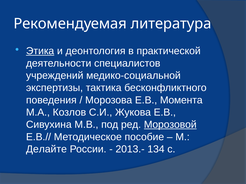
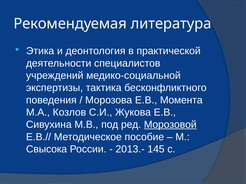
Этика underline: present -> none
Делайте: Делайте -> Свысока
134: 134 -> 145
